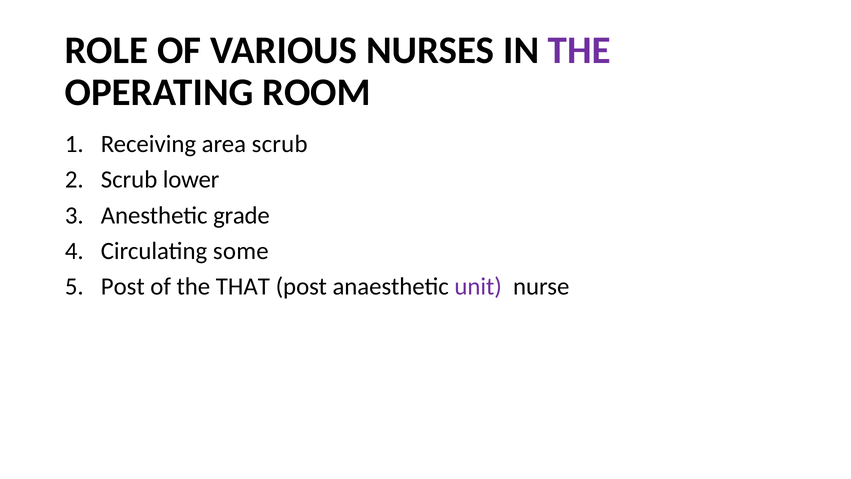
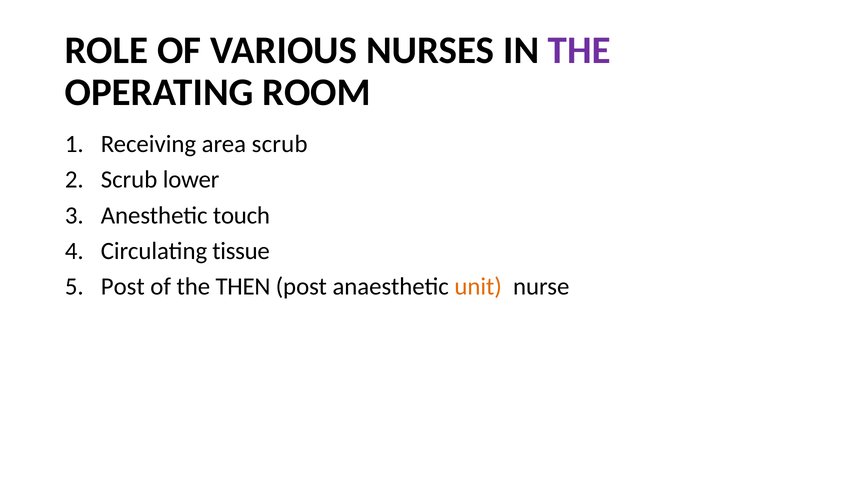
grade: grade -> touch
some: some -> tissue
THAT: THAT -> THEN
unit colour: purple -> orange
